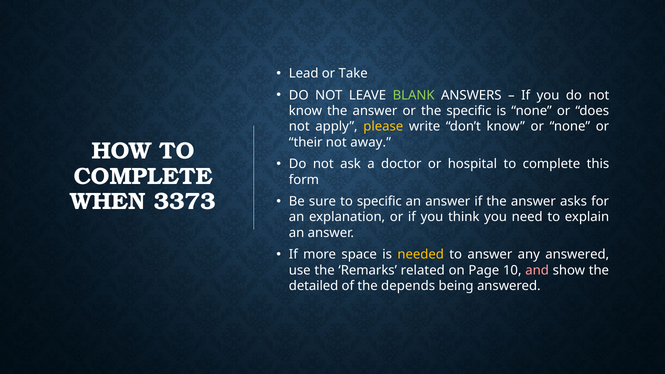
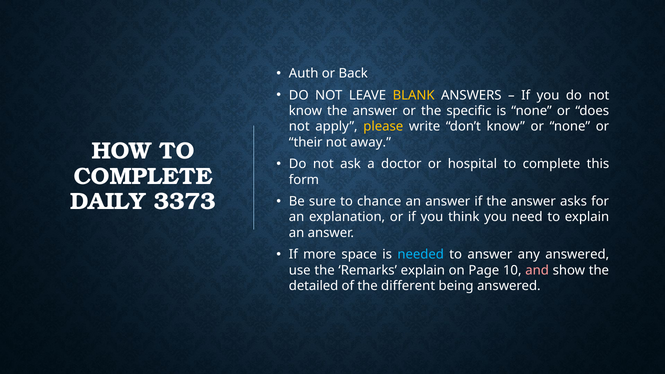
Lead: Lead -> Auth
Take: Take -> Back
BLANK colour: light green -> yellow
WHEN: WHEN -> DAILY
to specific: specific -> chance
needed colour: yellow -> light blue
Remarks related: related -> explain
depends: depends -> different
